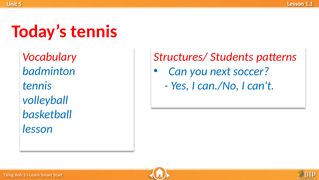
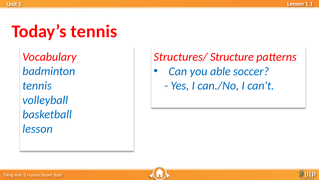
Students: Students -> Structure
next: next -> able
